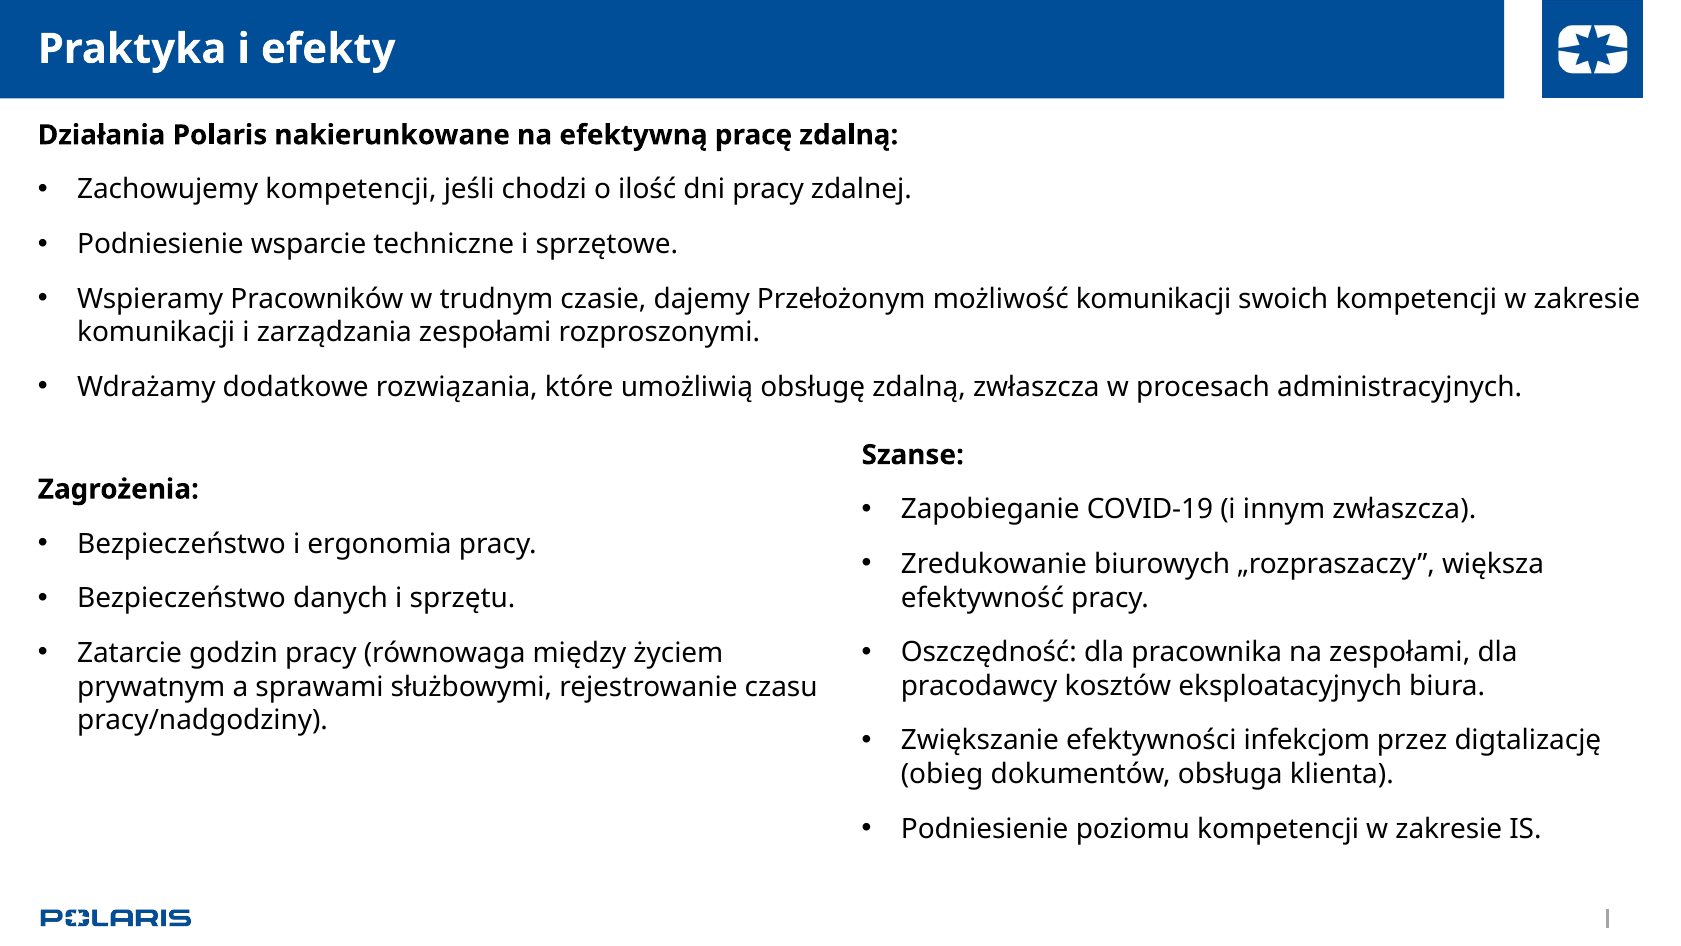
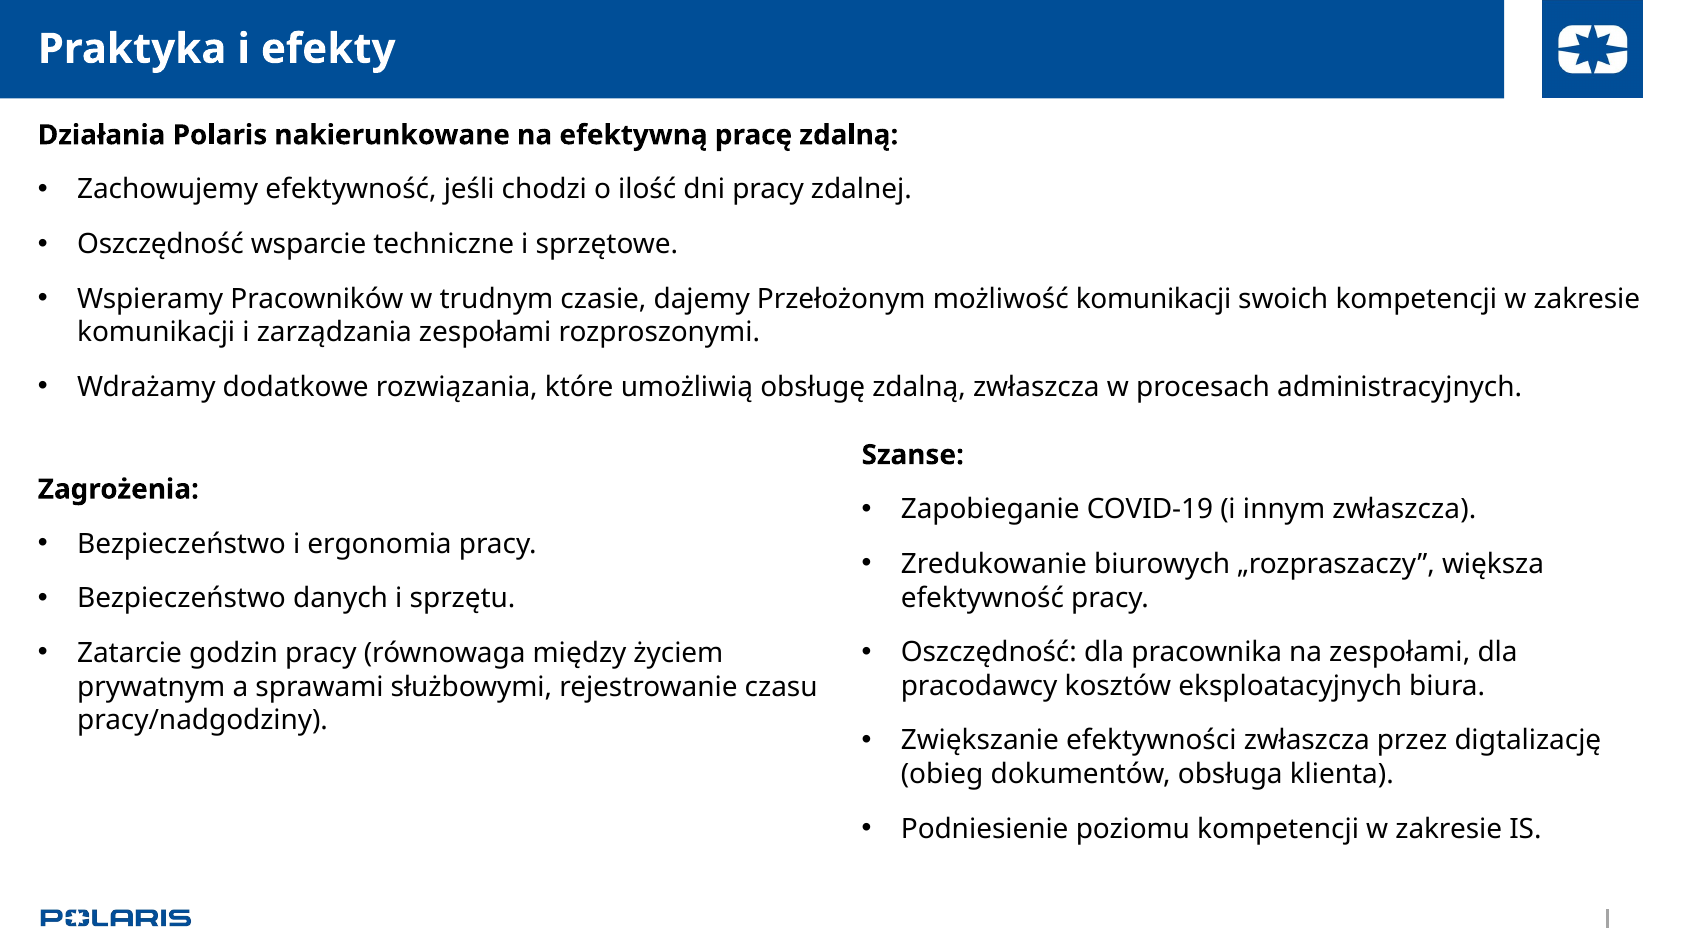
Zachowujemy kompetencji: kompetencji -> efektywność
Podniesienie at (160, 244): Podniesienie -> Oszczędność
efektywności infekcjom: infekcjom -> zwłaszcza
